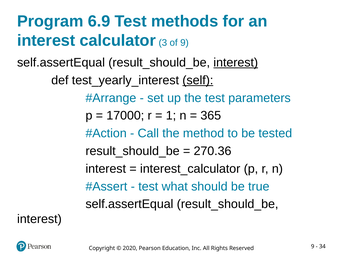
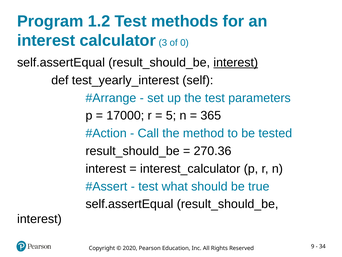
6.9: 6.9 -> 1.2
of 9: 9 -> 0
self underline: present -> none
1: 1 -> 5
